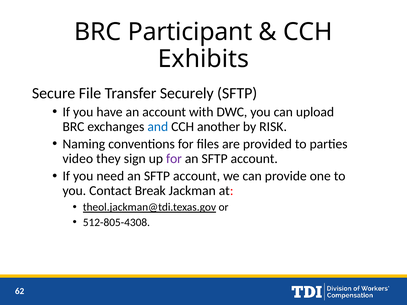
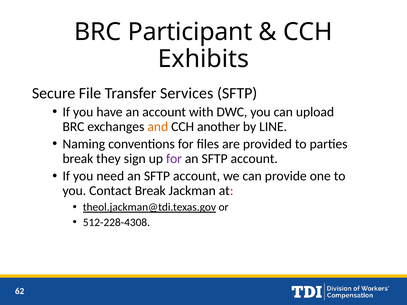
Securely: Securely -> Services
and colour: blue -> orange
RISK: RISK -> LINE
video at (78, 159): video -> break
512-805-4308: 512-805-4308 -> 512-228-4308
